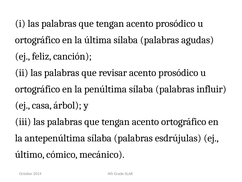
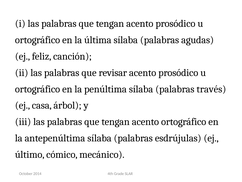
influir: influir -> través
